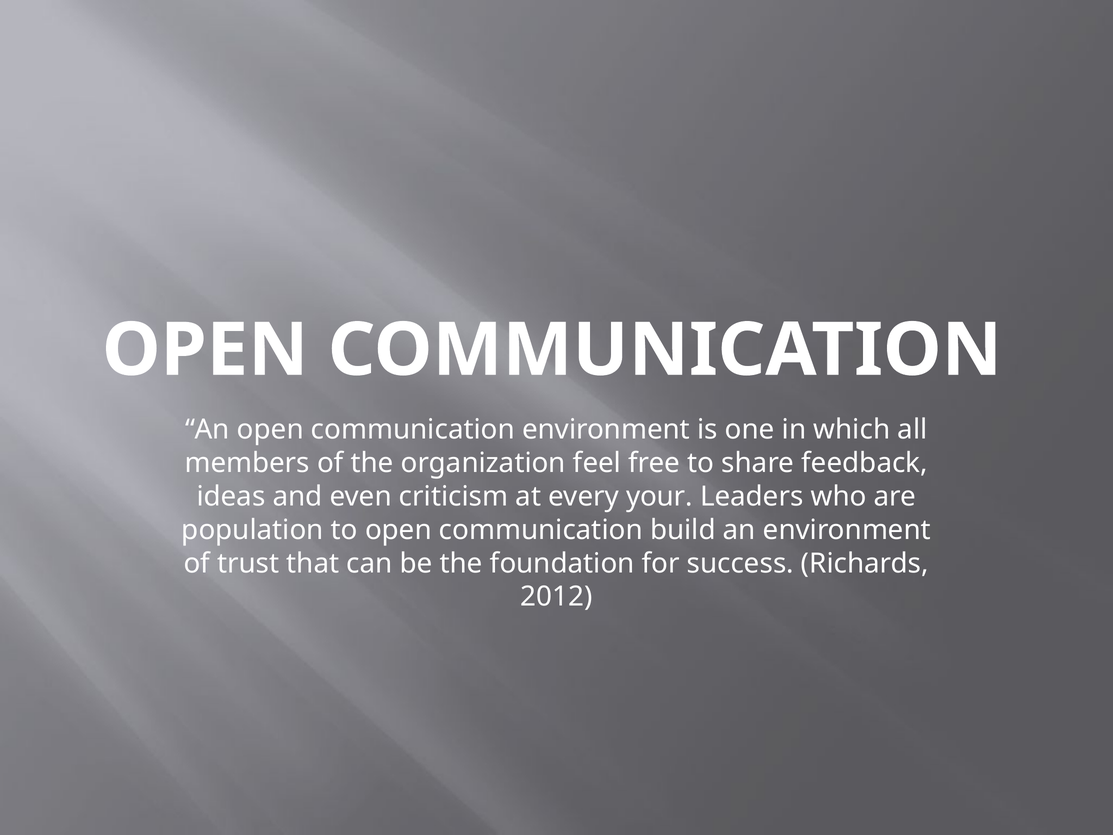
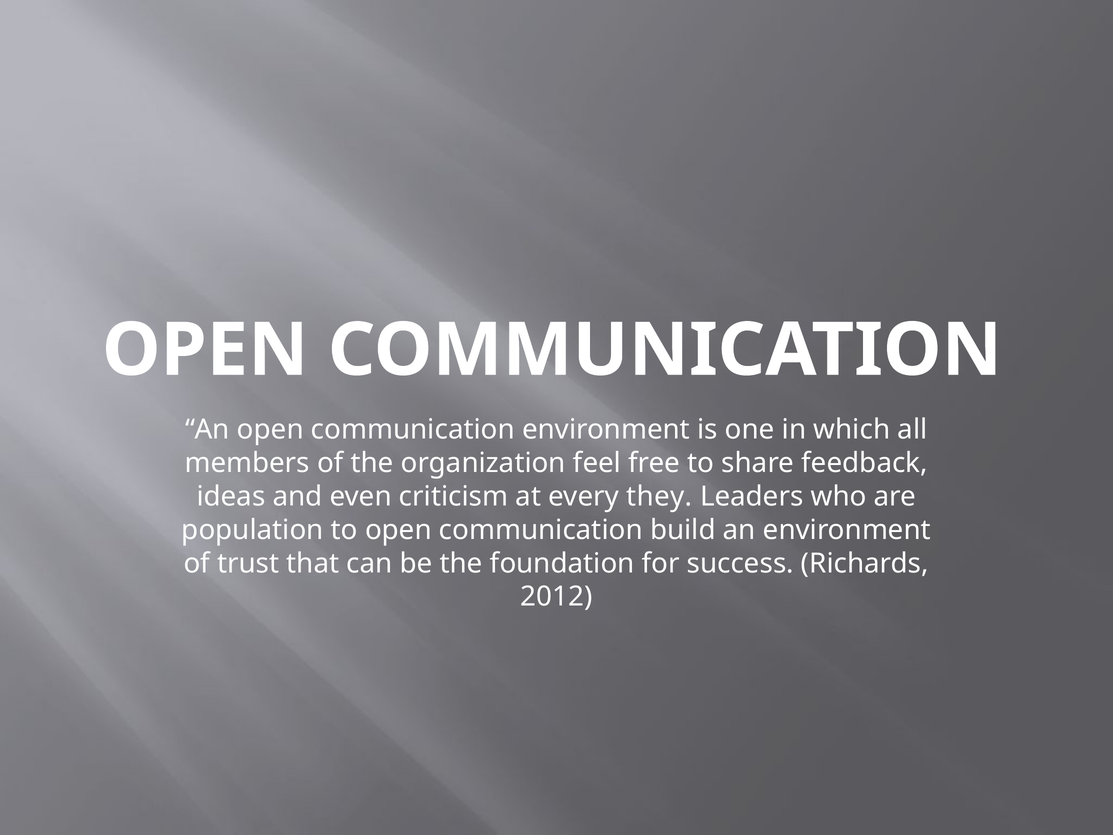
your: your -> they
